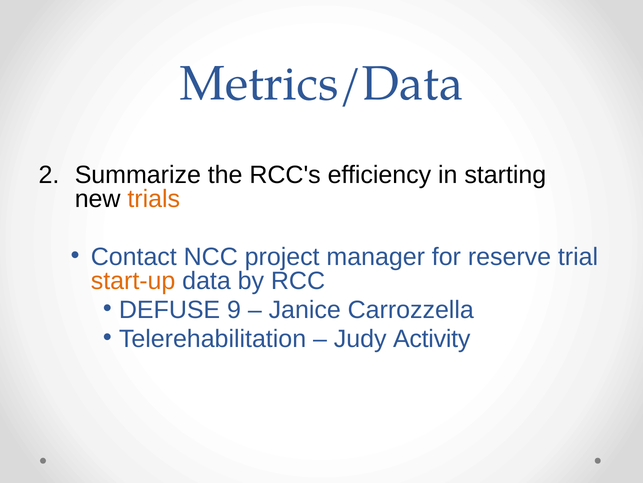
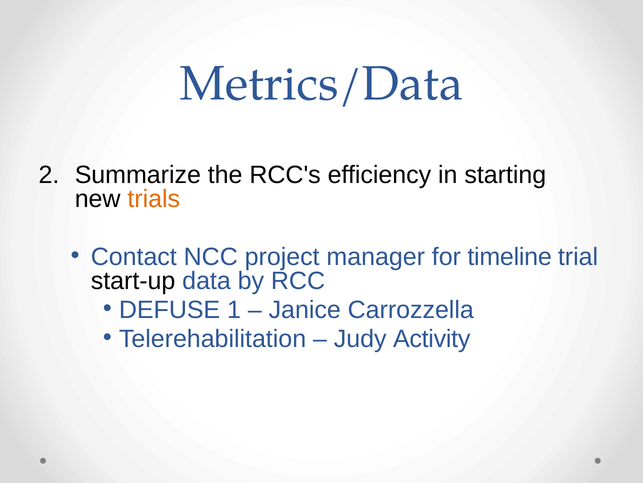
reserve: reserve -> timeline
start-up colour: orange -> black
9: 9 -> 1
